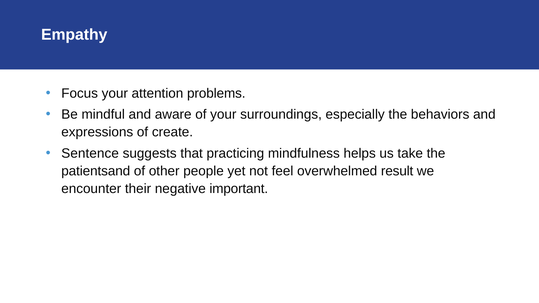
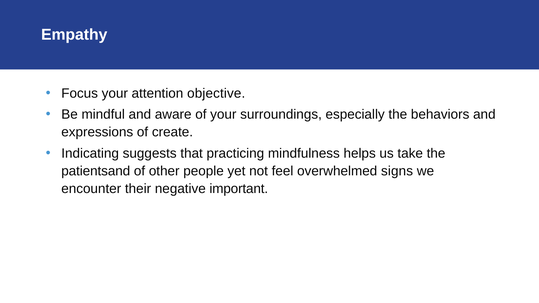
problems: problems -> objective
Sentence: Sentence -> Indicating
result: result -> signs
